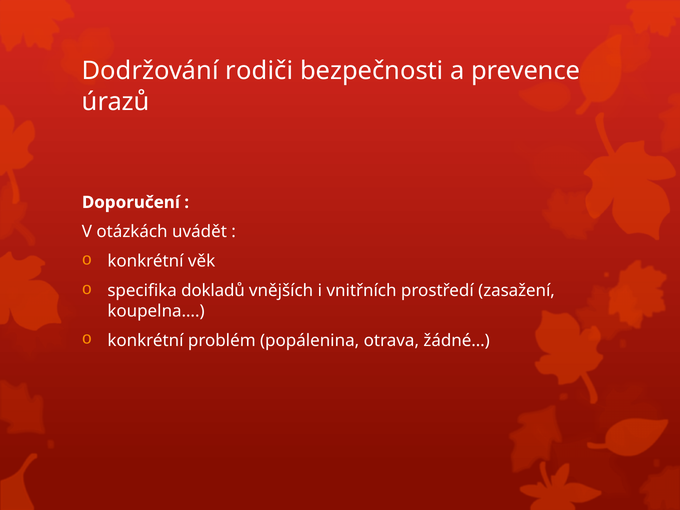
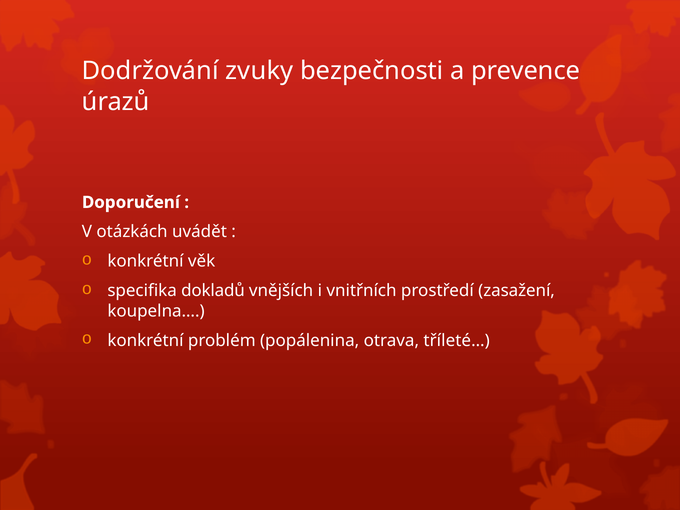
rodiči: rodiči -> zvuky
žádné…: žádné… -> tříleté…
